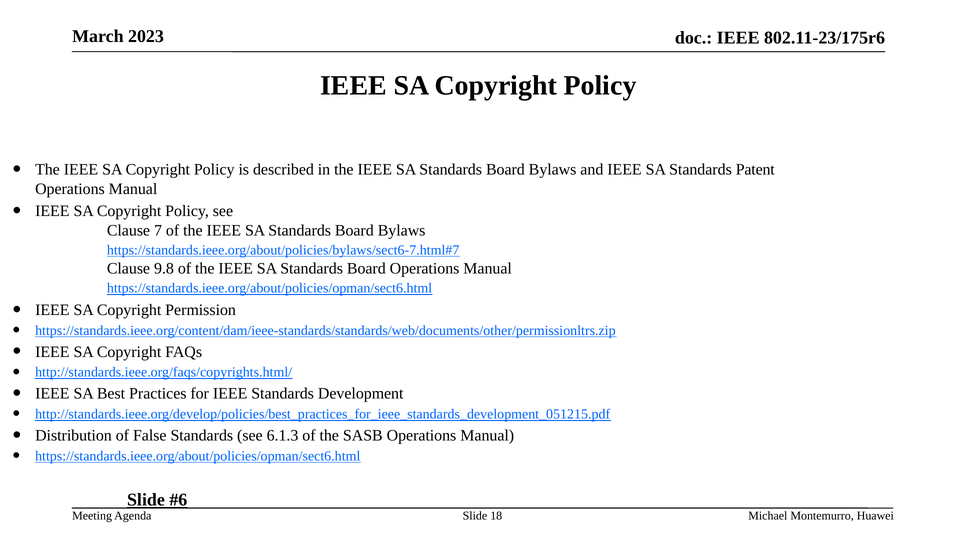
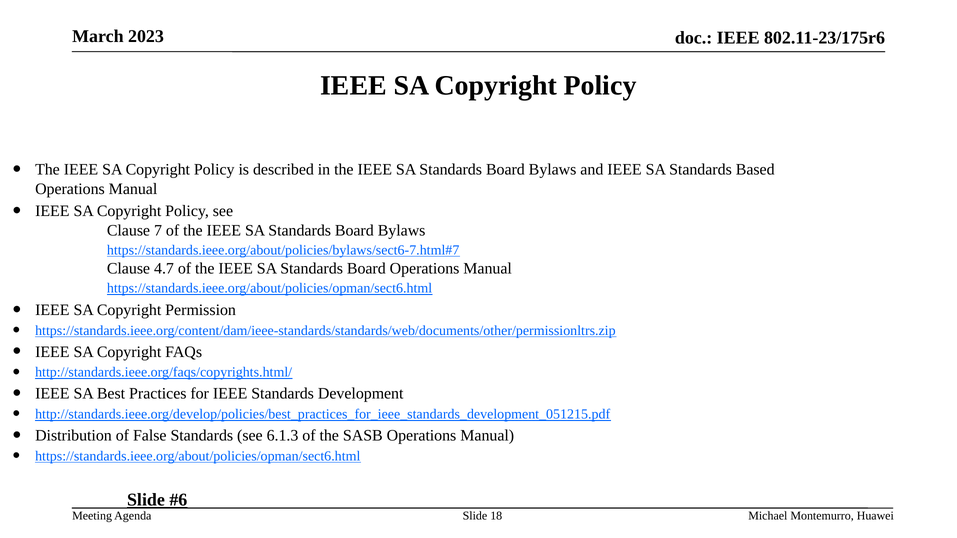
Patent: Patent -> Based
9.8: 9.8 -> 4.7
